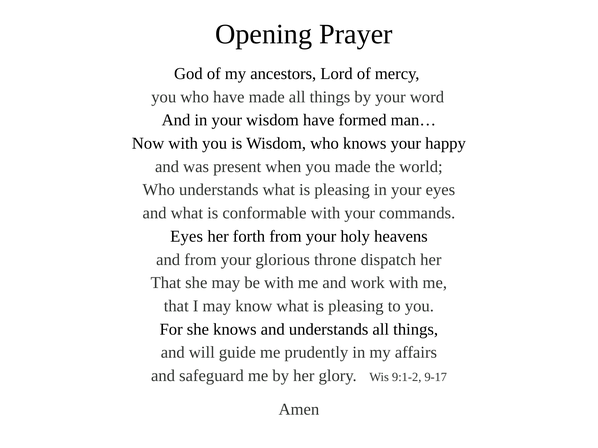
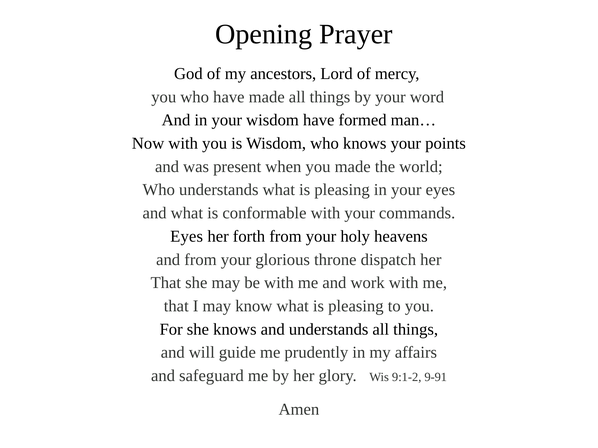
happy: happy -> points
9-17: 9-17 -> 9-91
